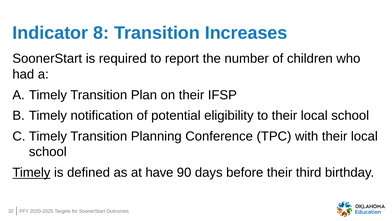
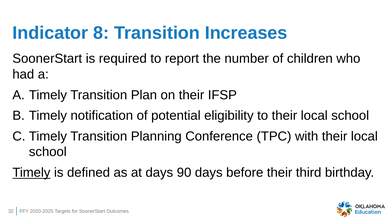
at have: have -> days
